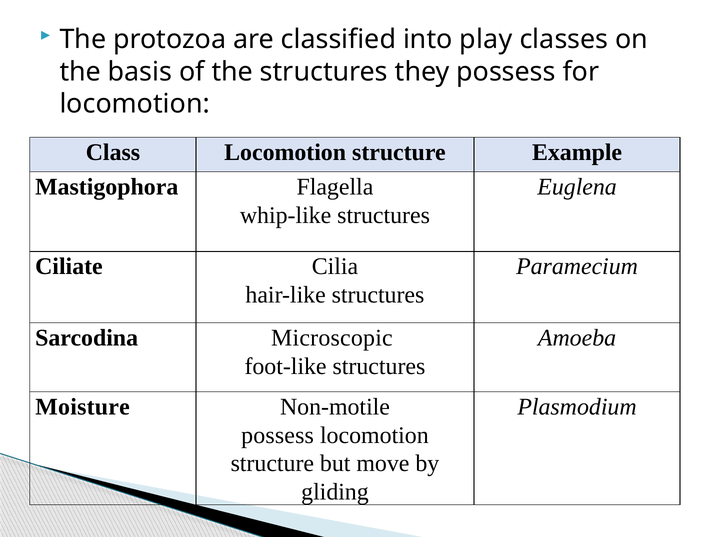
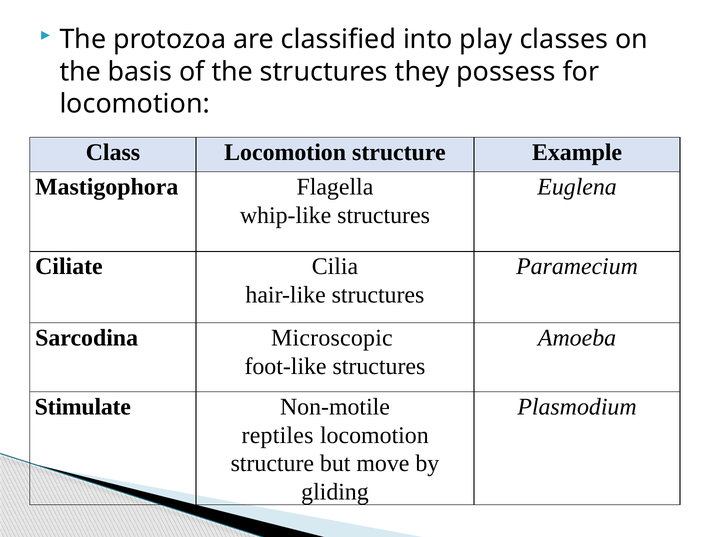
Moisture: Moisture -> Stimulate
possess at (278, 435): possess -> reptiles
